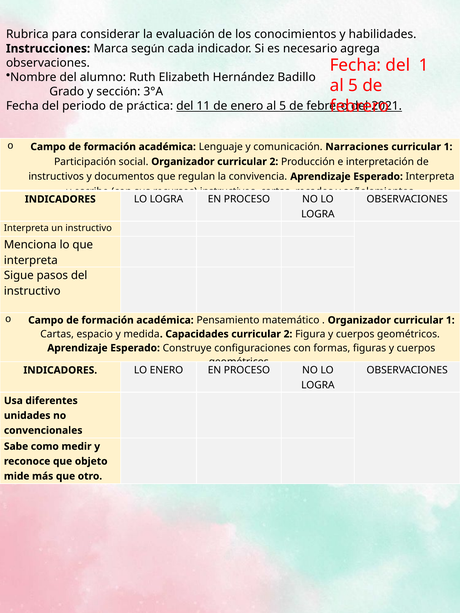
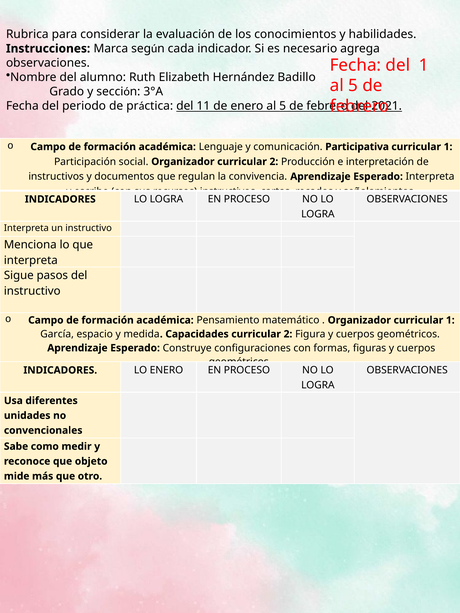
Narraciones: Narraciones -> Participativa
Cartas at (57, 334): Cartas -> García
